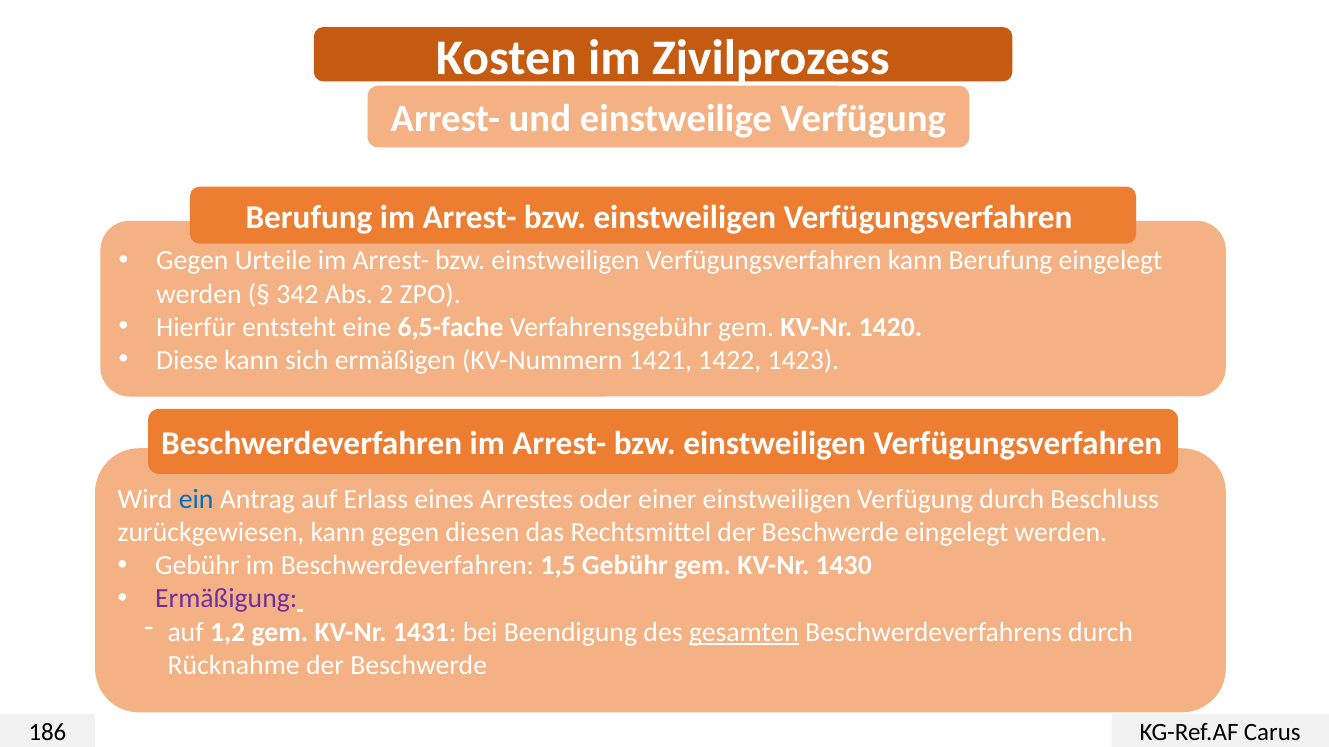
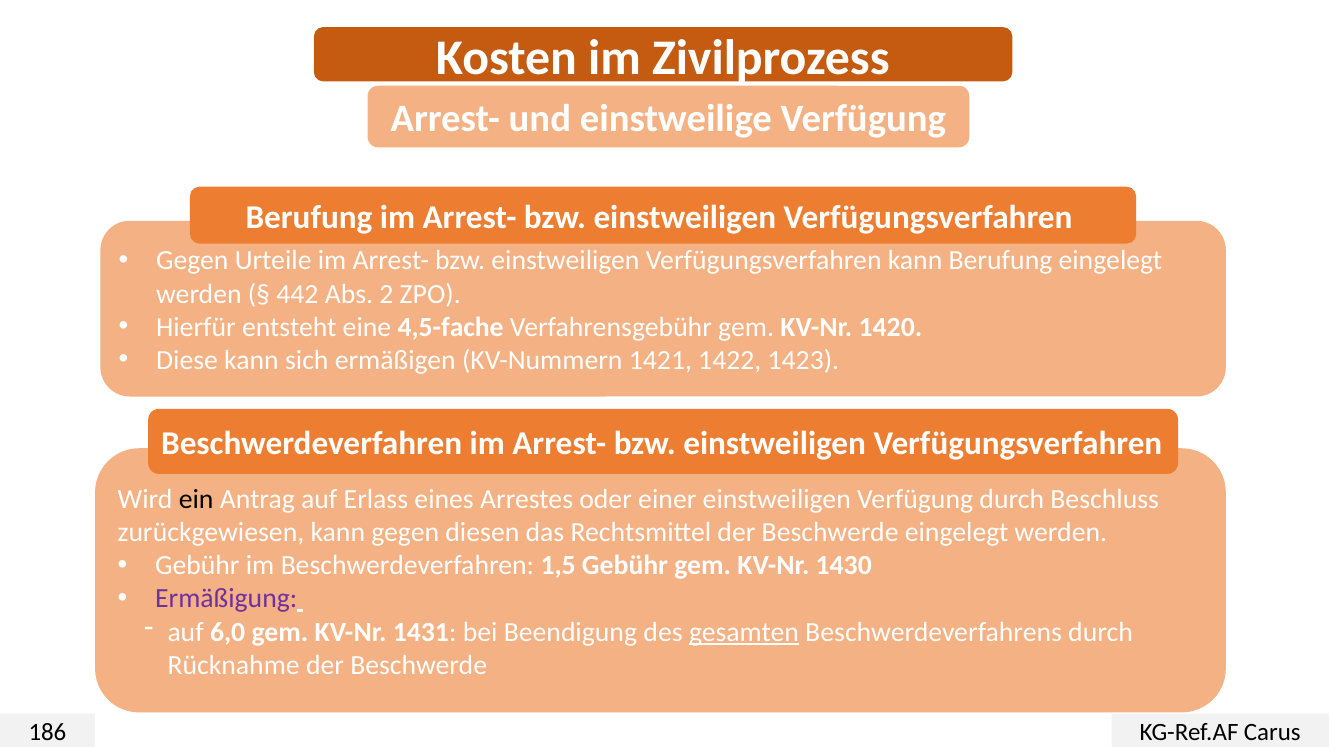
342: 342 -> 442
6,5-fache: 6,5-fache -> 4,5-fache
ein colour: blue -> black
1,2: 1,2 -> 6,0
